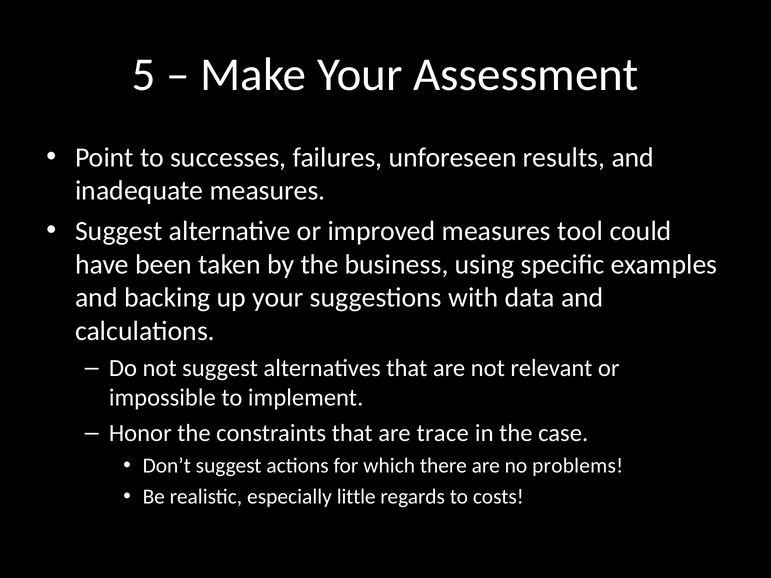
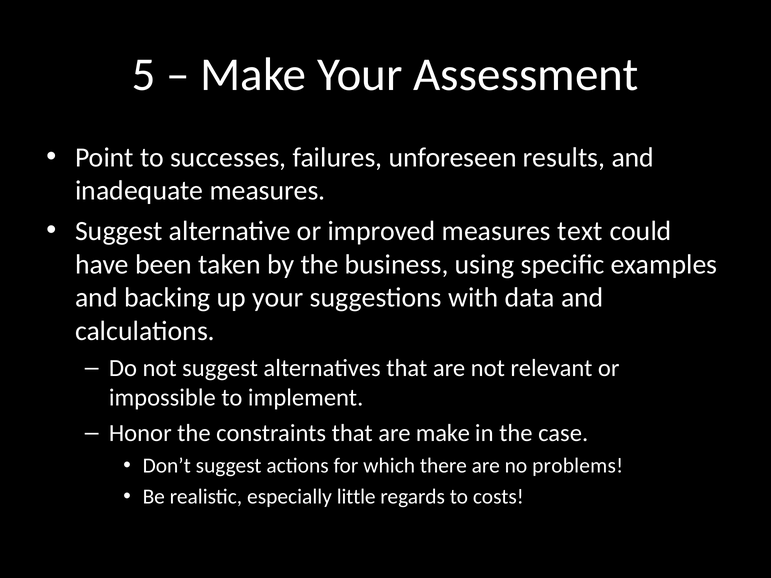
tool: tool -> text
are trace: trace -> make
